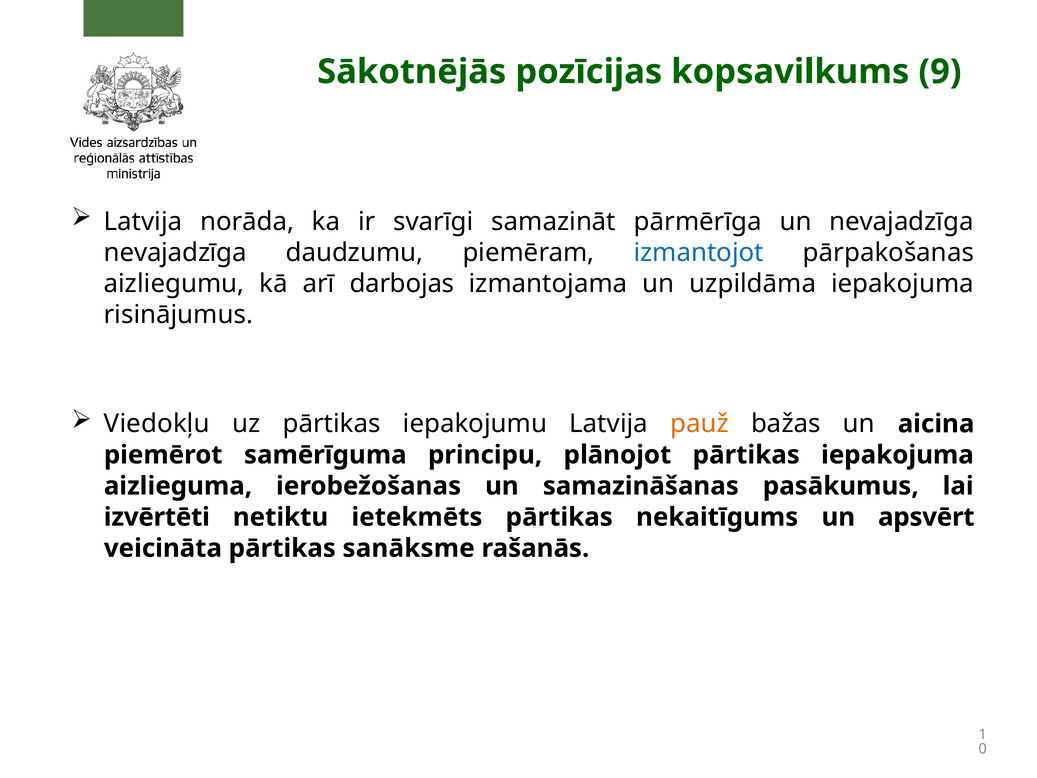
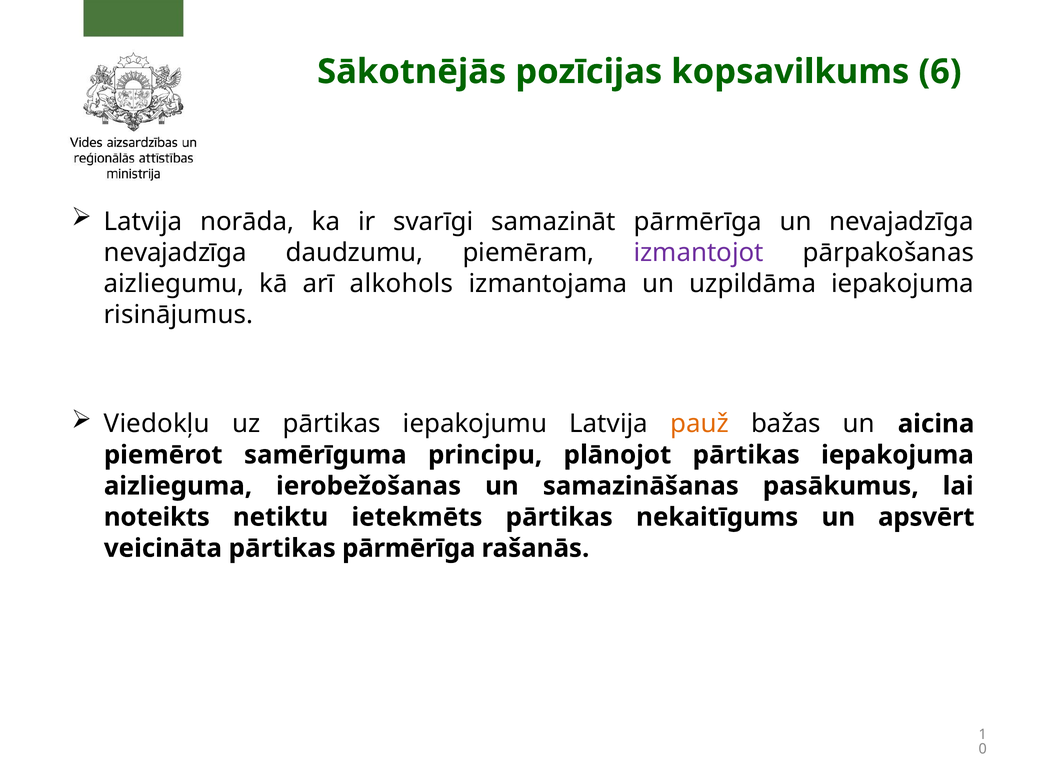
9: 9 -> 6
izmantojot colour: blue -> purple
darbojas: darbojas -> alkohols
izvērtēti: izvērtēti -> noteikts
pārtikas sanāksme: sanāksme -> pārmērīga
